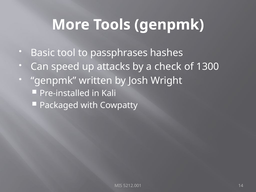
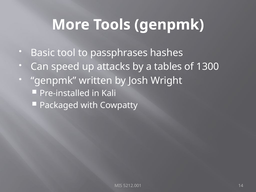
check: check -> tables
